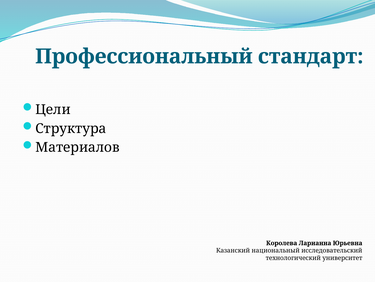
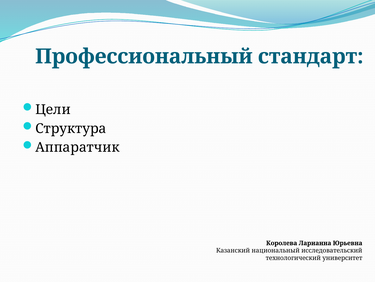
Материалов: Материалов -> Аппаратчик
